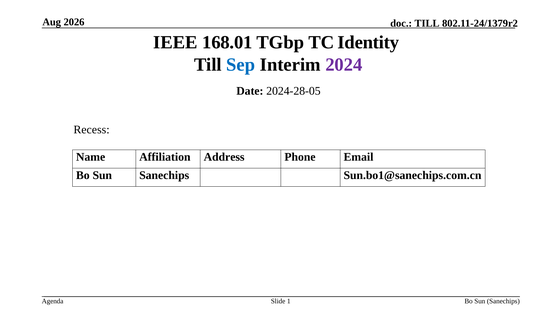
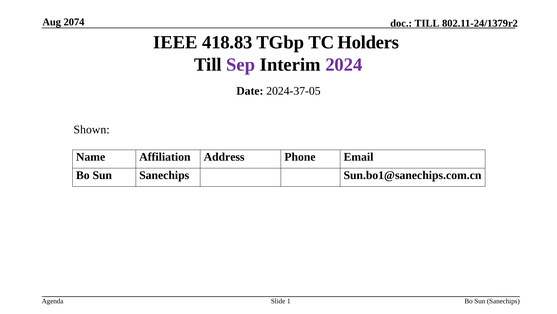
2026: 2026 -> 2074
168.01: 168.01 -> 418.83
Identity: Identity -> Holders
Sep colour: blue -> purple
2024-28-05: 2024-28-05 -> 2024-37-05
Recess: Recess -> Shown
